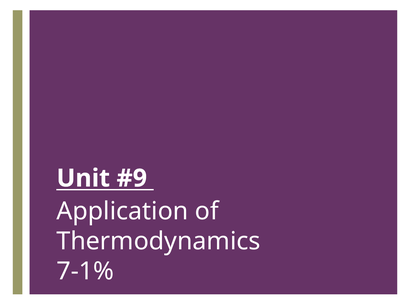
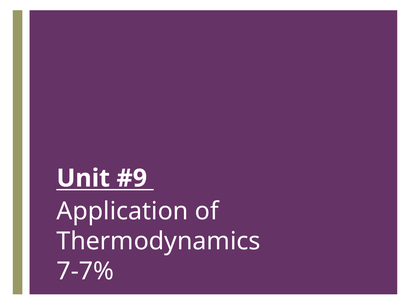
7-1%: 7-1% -> 7-7%
